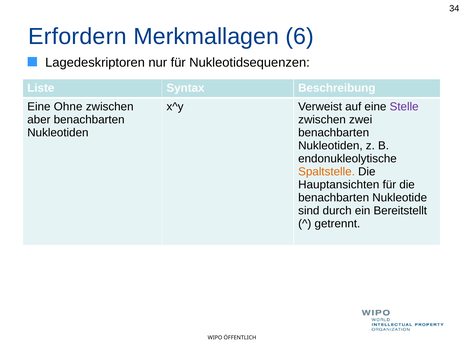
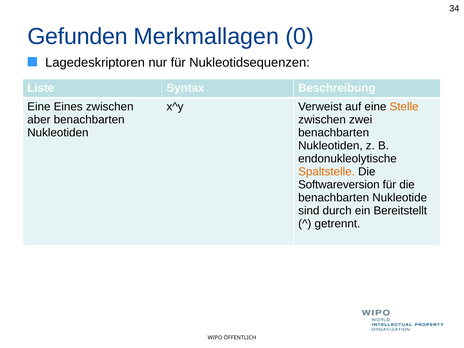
Erfordern: Erfordern -> Gefunden
6: 6 -> 0
Ohne: Ohne -> Eines
Stelle colour: purple -> orange
Hauptansichten: Hauptansichten -> Softwareversion
